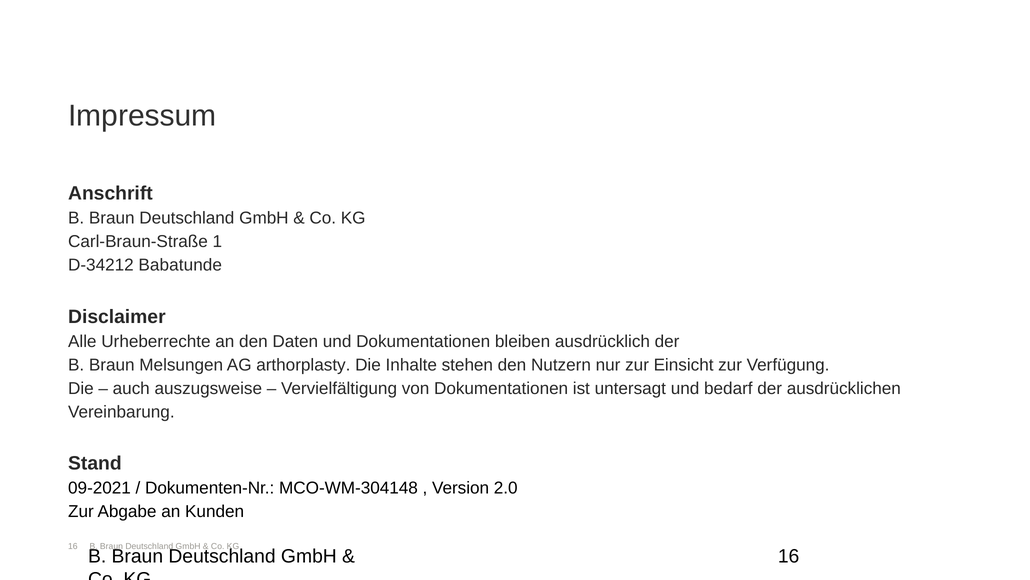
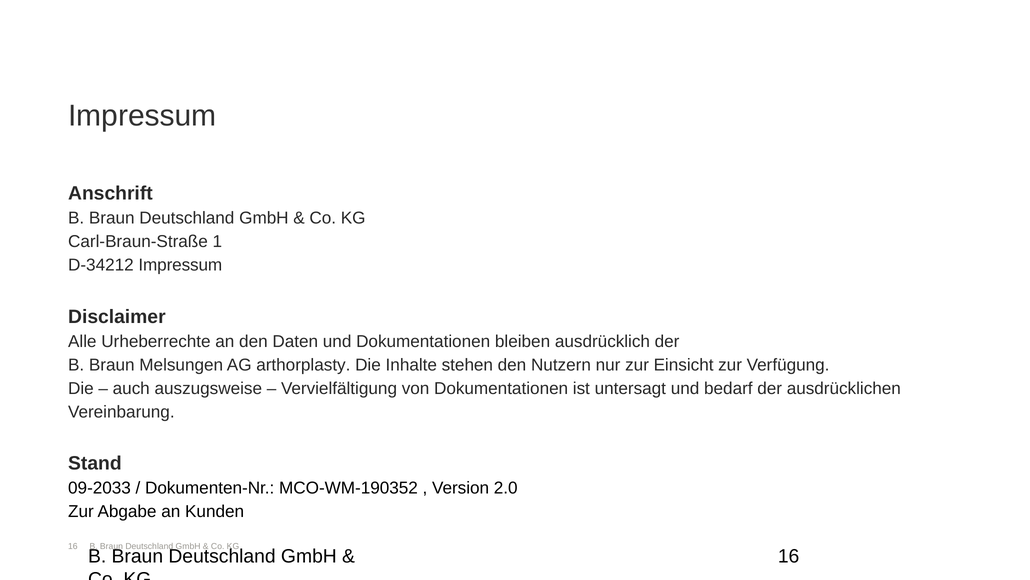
D-34212 Babatunde: Babatunde -> Impressum
09-2021: 09-2021 -> 09-2033
MCO-WM-304148: MCO-WM-304148 -> MCO-WM-190352
